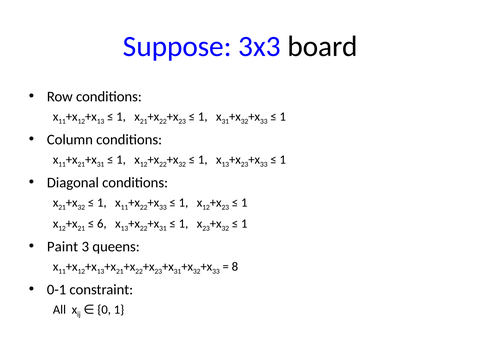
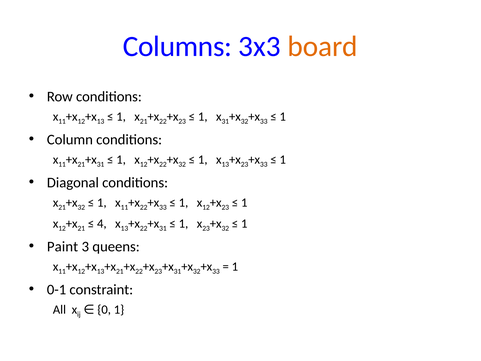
Suppose: Suppose -> Columns
board colour: black -> orange
6: 6 -> 4
8 at (235, 266): 8 -> 1
